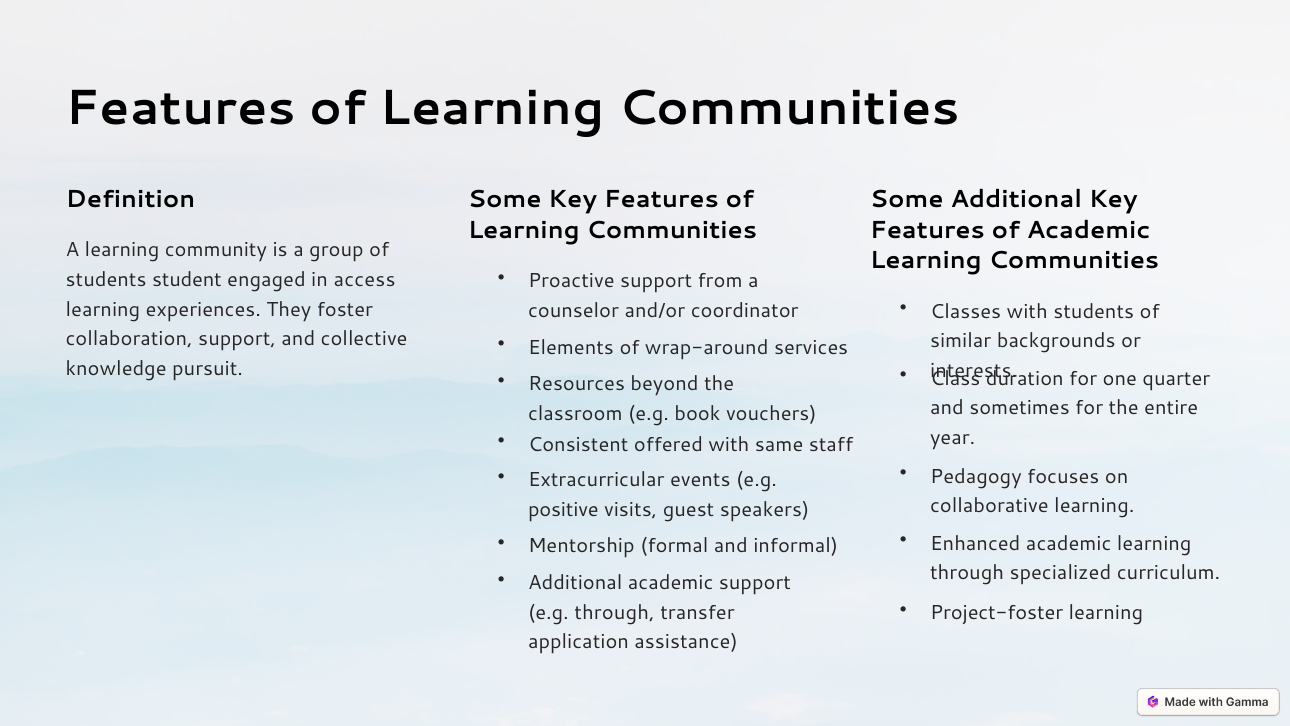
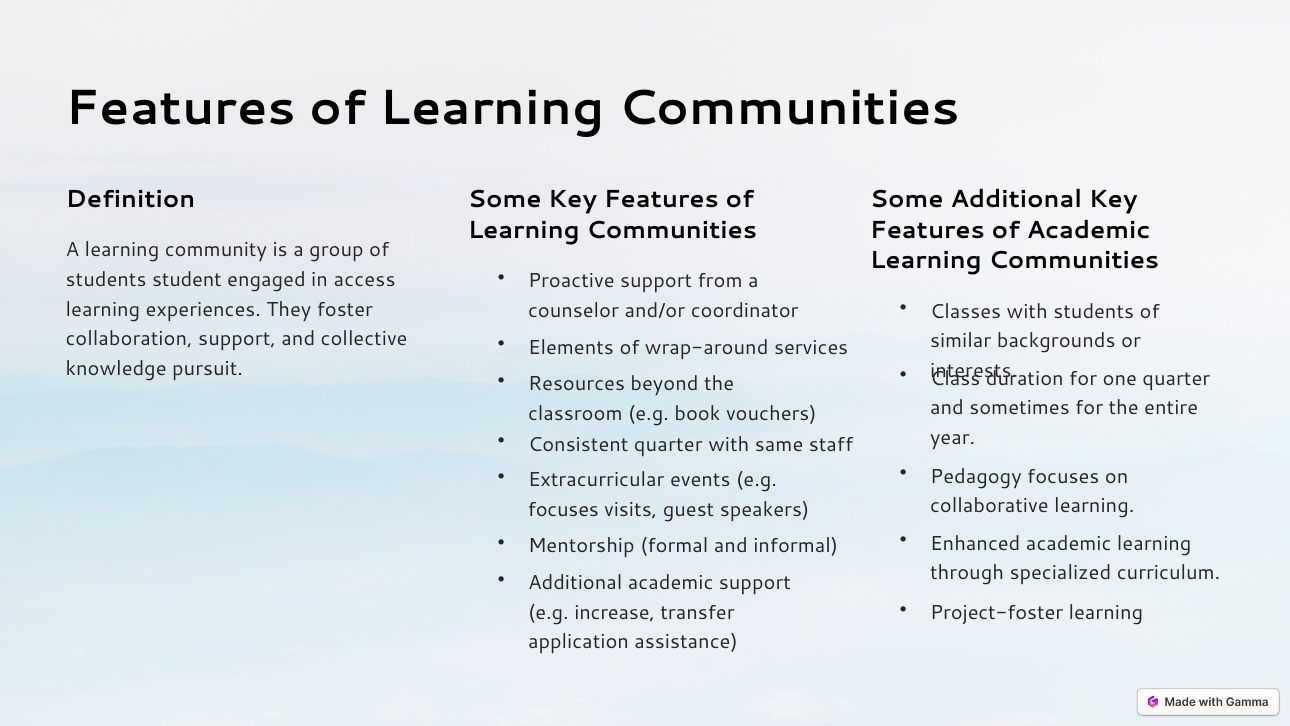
Consistent offered: offered -> quarter
positive at (563, 509): positive -> focuses
e.g through: through -> increase
